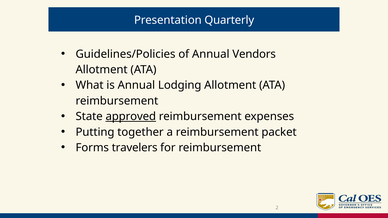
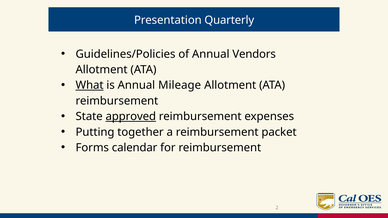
What underline: none -> present
Lodging: Lodging -> Mileage
travelers: travelers -> calendar
